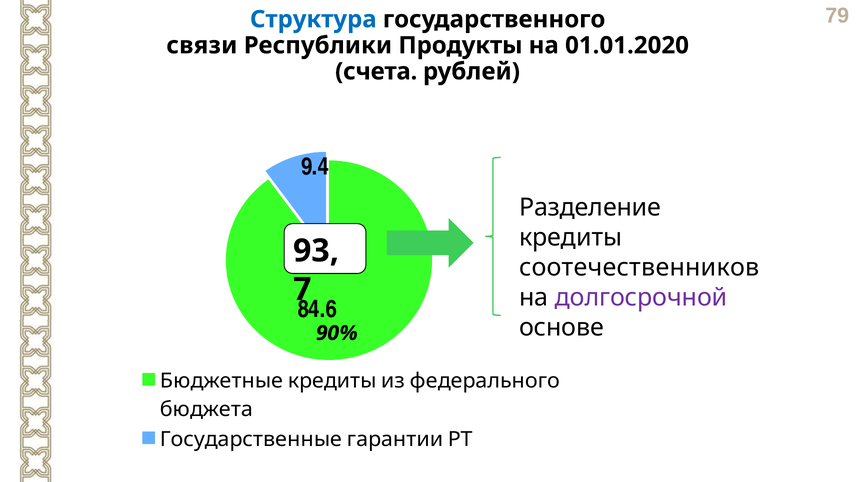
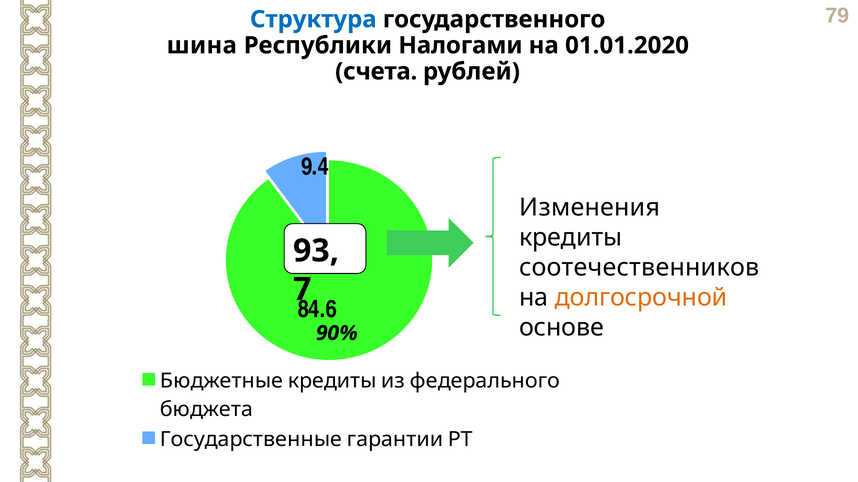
связи: связи -> шина
Продукты: Продукты -> Налогами
Разделение: Разделение -> Изменения
долгосрочной colour: purple -> orange
